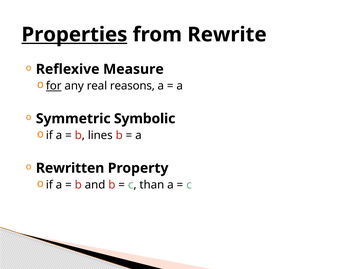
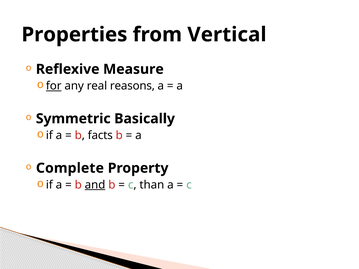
Properties underline: present -> none
Rewrite: Rewrite -> Vertical
Symbolic: Symbolic -> Basically
lines: lines -> facts
Rewritten: Rewritten -> Complete
and underline: none -> present
